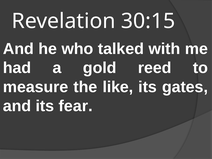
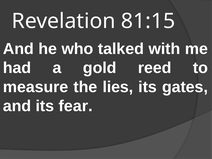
30:15: 30:15 -> 81:15
like: like -> lies
